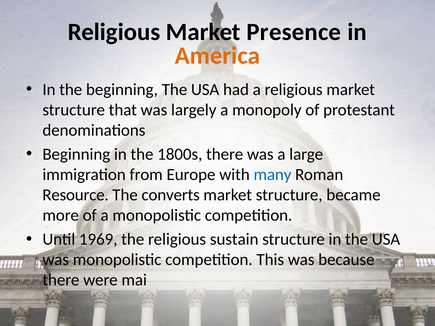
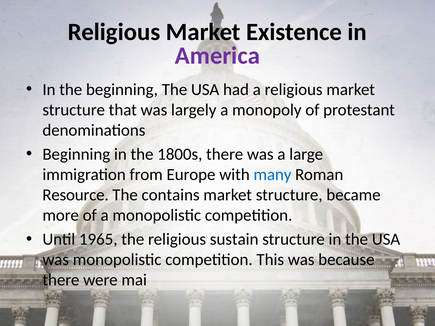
Presence: Presence -> Existence
America colour: orange -> purple
converts: converts -> contains
1969: 1969 -> 1965
